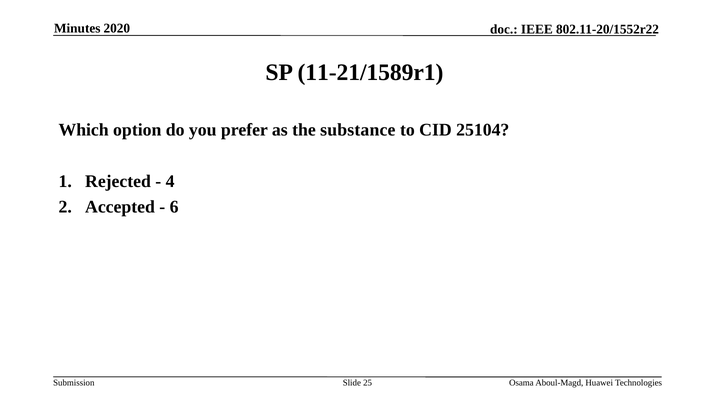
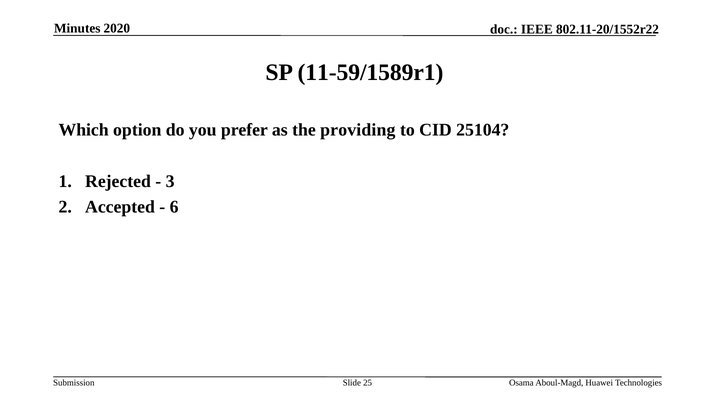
11-21/1589r1: 11-21/1589r1 -> 11-59/1589r1
substance: substance -> providing
4: 4 -> 3
